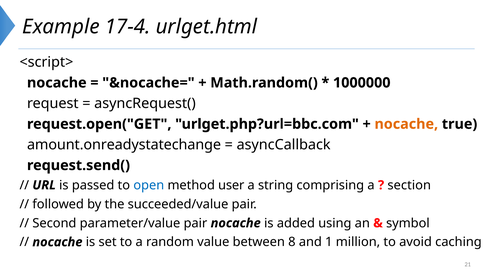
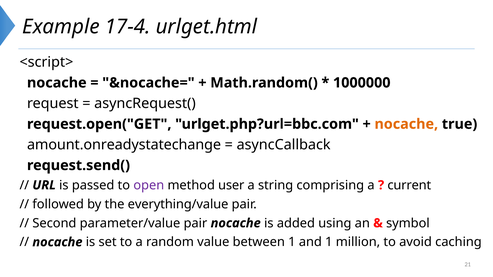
open colour: blue -> purple
section: section -> current
succeeded/value: succeeded/value -> everything/value
between 8: 8 -> 1
